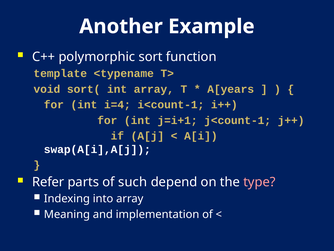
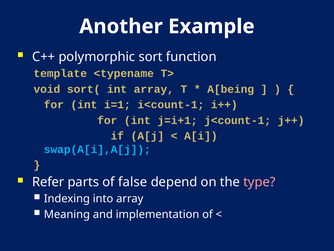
A[years: A[years -> A[being
i=4: i=4 -> i=1
swap(A[i],A[j colour: white -> light blue
such: such -> false
